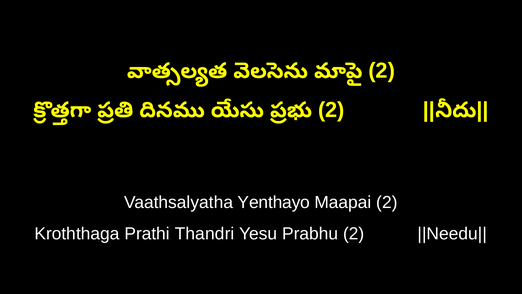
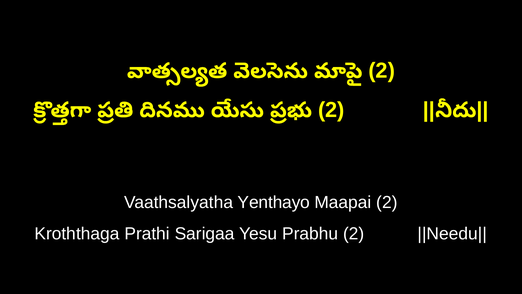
Thandri: Thandri -> Sarigaa
